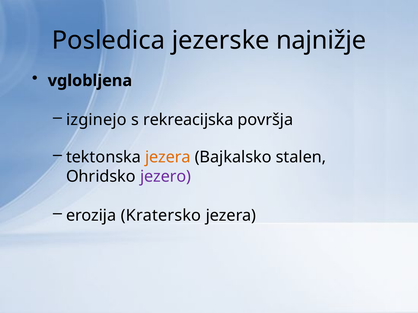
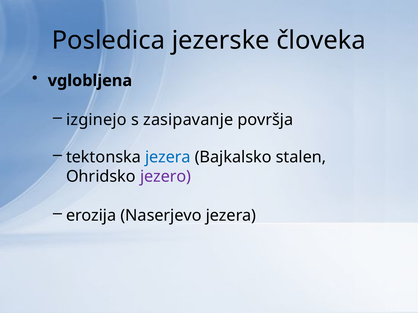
najnižje: najnižje -> človeka
rekreacijska: rekreacijska -> zasipavanje
jezera at (168, 157) colour: orange -> blue
Kratersko: Kratersko -> Naserjevo
